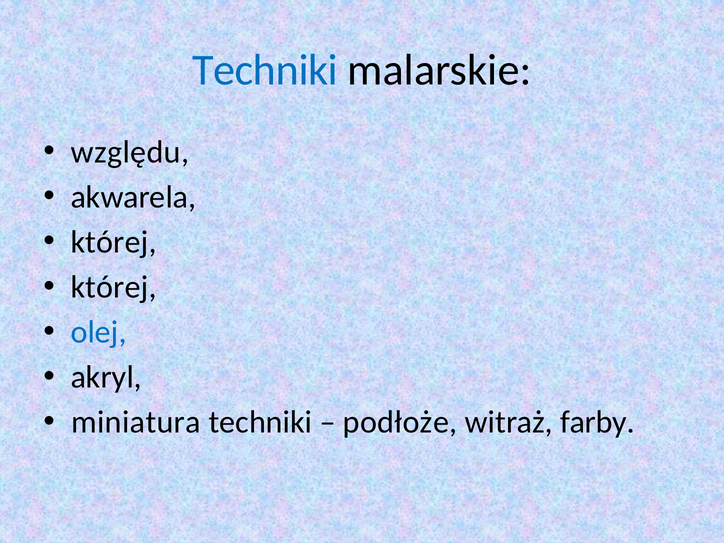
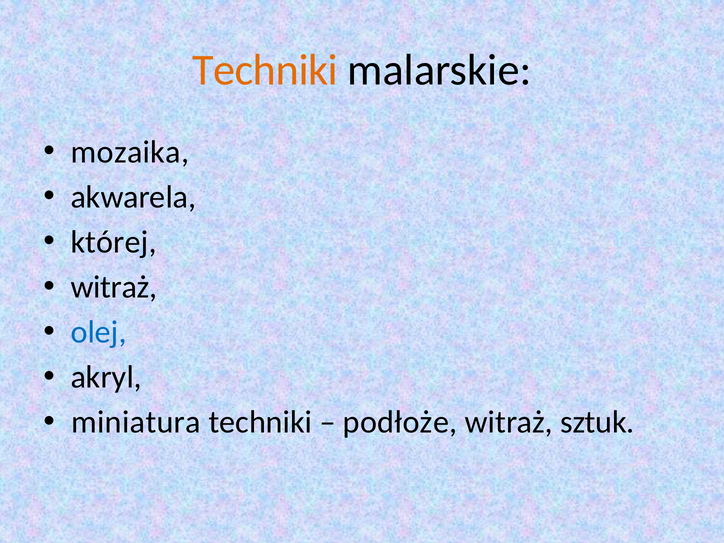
Techniki at (265, 70) colour: blue -> orange
względu: względu -> mozaika
której at (114, 287): której -> witraż
farby: farby -> sztuk
